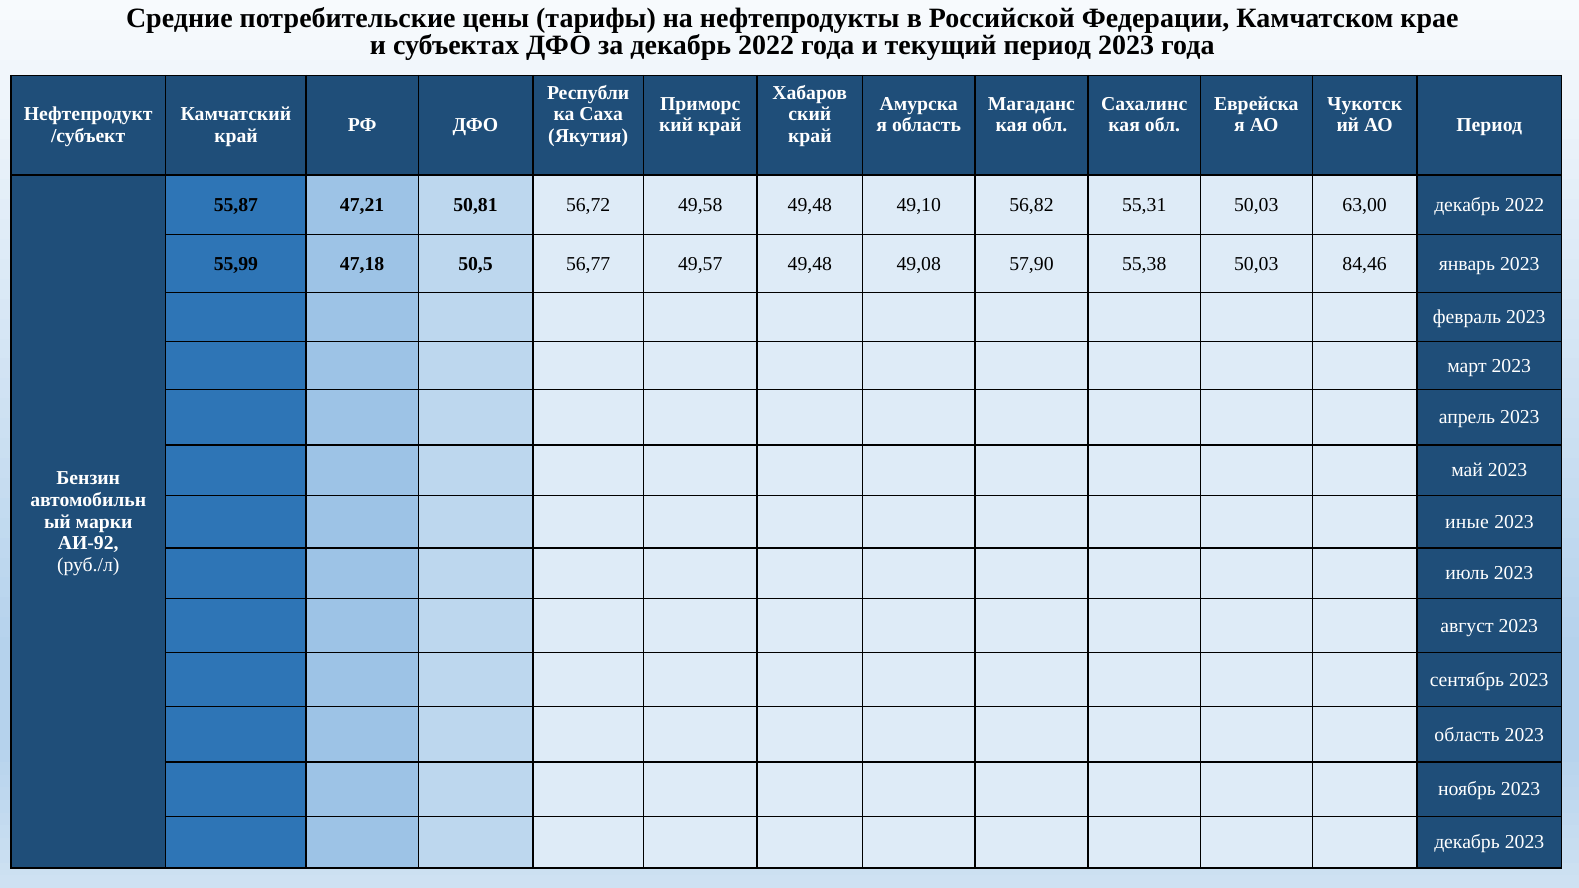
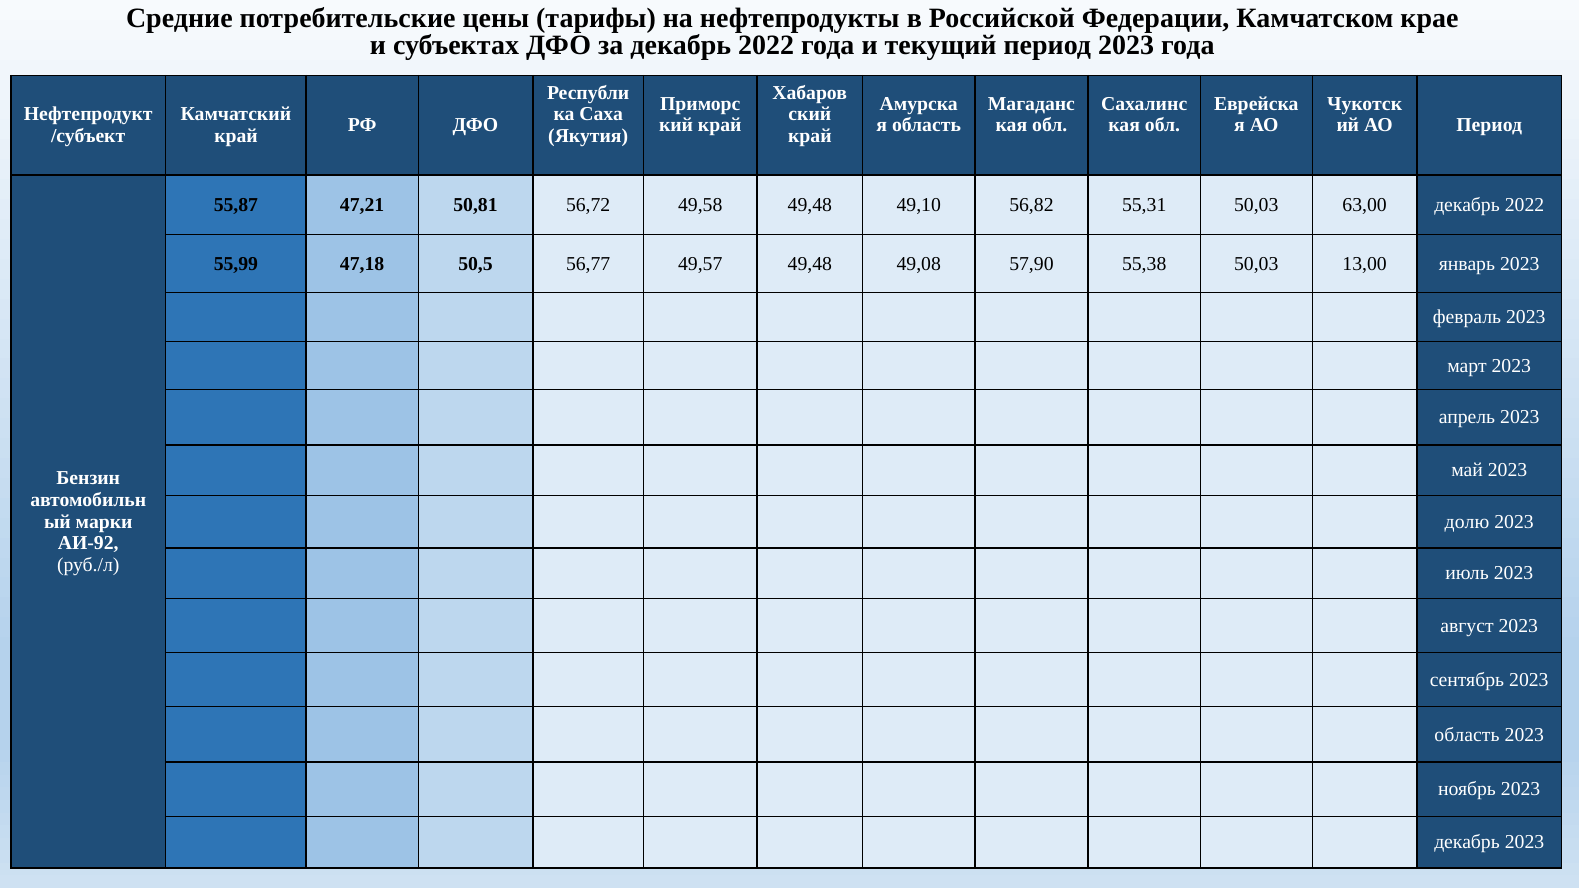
84,46: 84,46 -> 13,00
иные: иные -> долю
